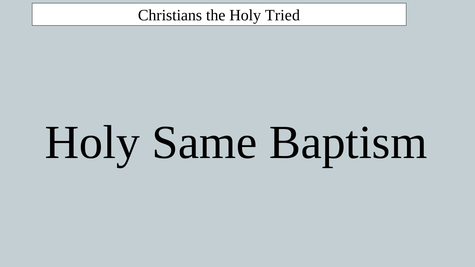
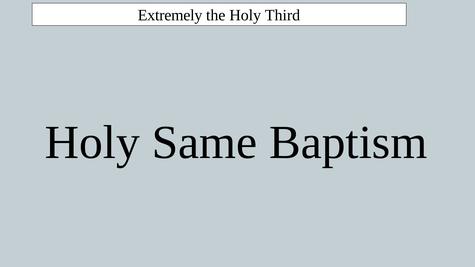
Christians: Christians -> Extremely
Tried: Tried -> Third
